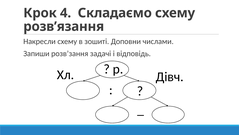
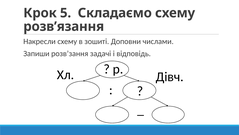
4: 4 -> 5
